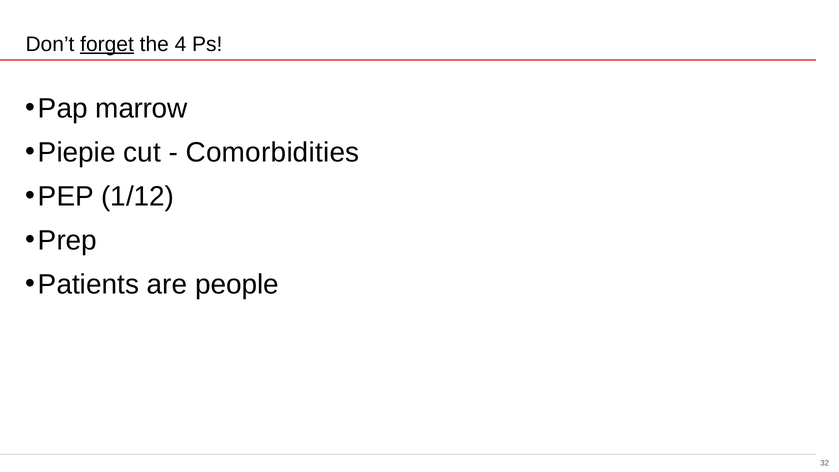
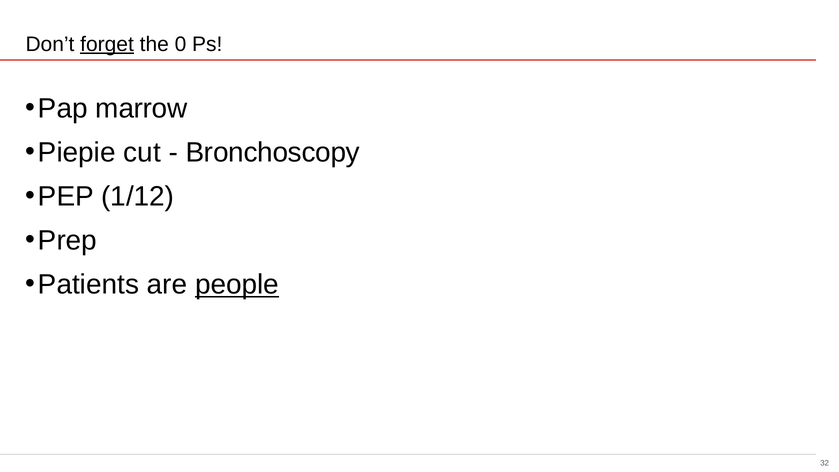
4: 4 -> 0
Comorbidities: Comorbidities -> Bronchoscopy
people underline: none -> present
